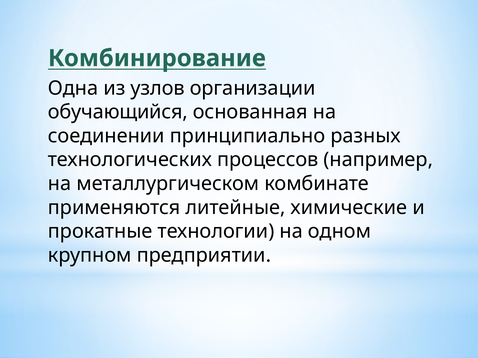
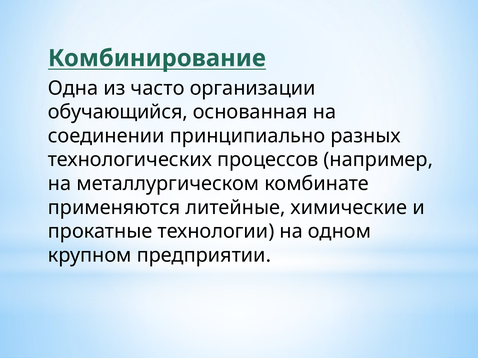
узлов: узлов -> часто
